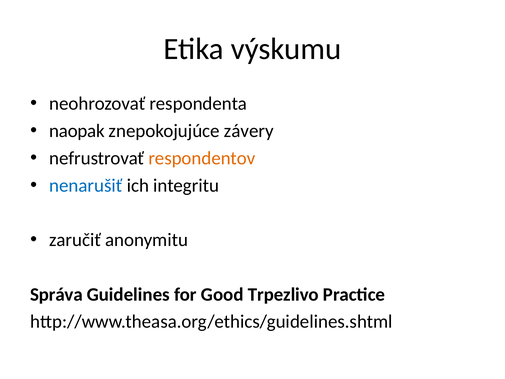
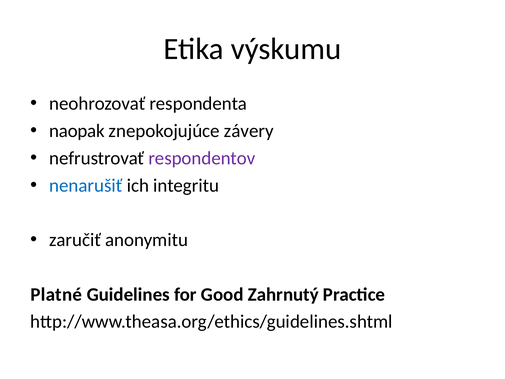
respondentov colour: orange -> purple
Správa: Správa -> Platné
Trpezlivo: Trpezlivo -> Zahrnutý
